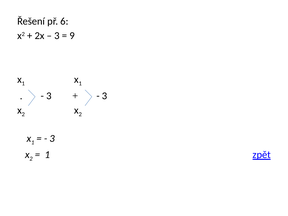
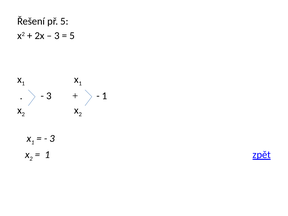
př 6: 6 -> 5
9 at (72, 36): 9 -> 5
3 at (105, 96): 3 -> 1
